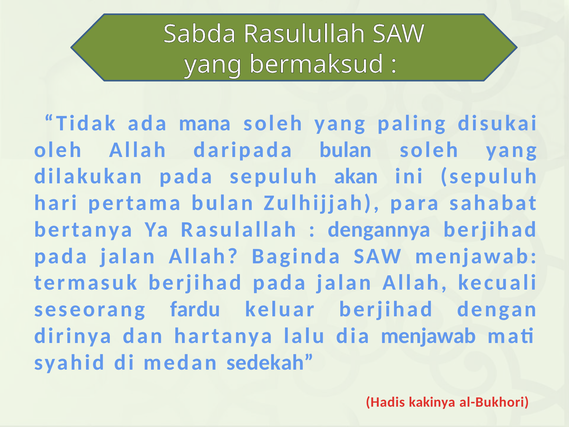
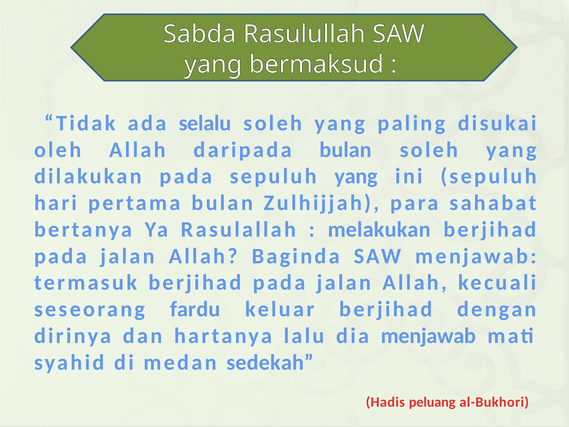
mana: mana -> selalu
sepuluh akan: akan -> yang
dengannya: dengannya -> melakukan
kakinya: kakinya -> peluang
